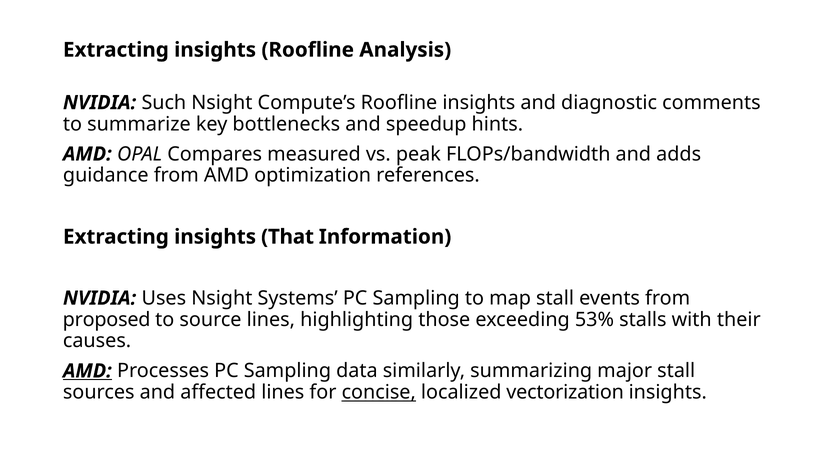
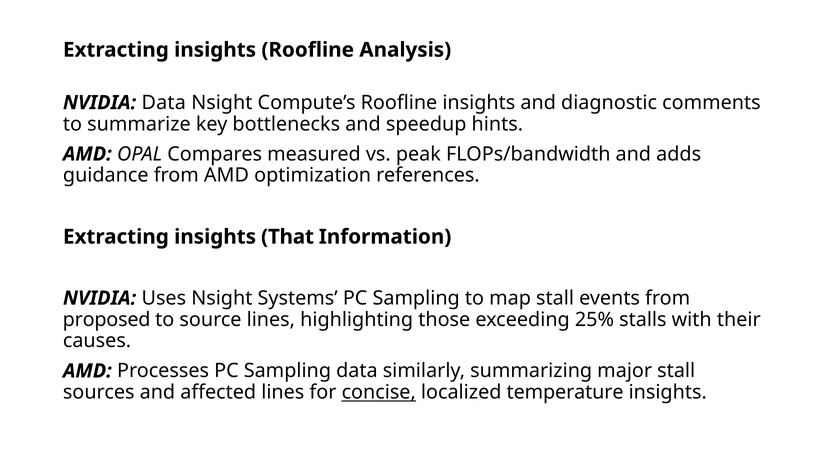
NVIDIA Such: Such -> Data
53%: 53% -> 25%
AMD at (87, 371) underline: present -> none
vectorization: vectorization -> temperature
